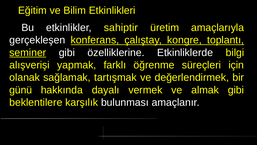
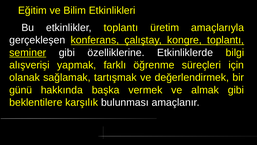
etkinlikler sahiptir: sahiptir -> toplantı
dayalı: dayalı -> başka
